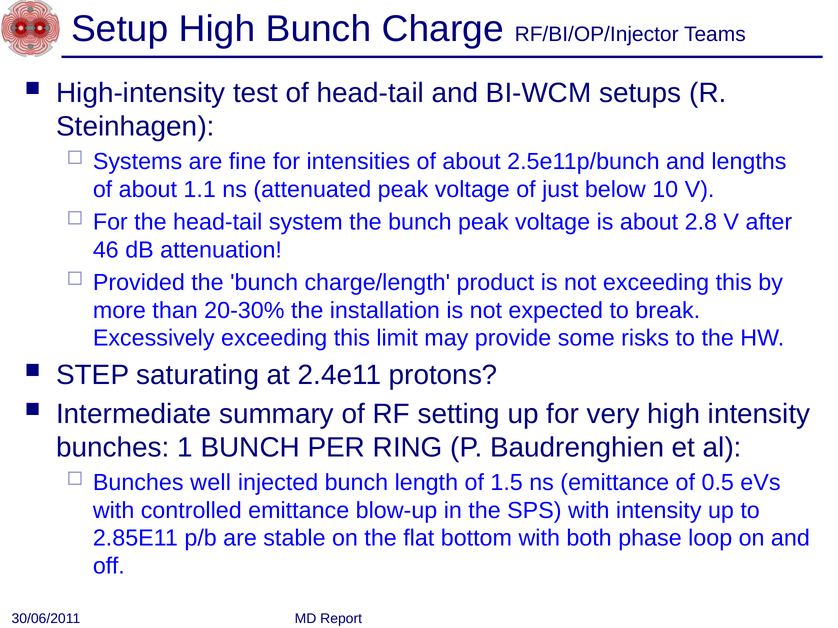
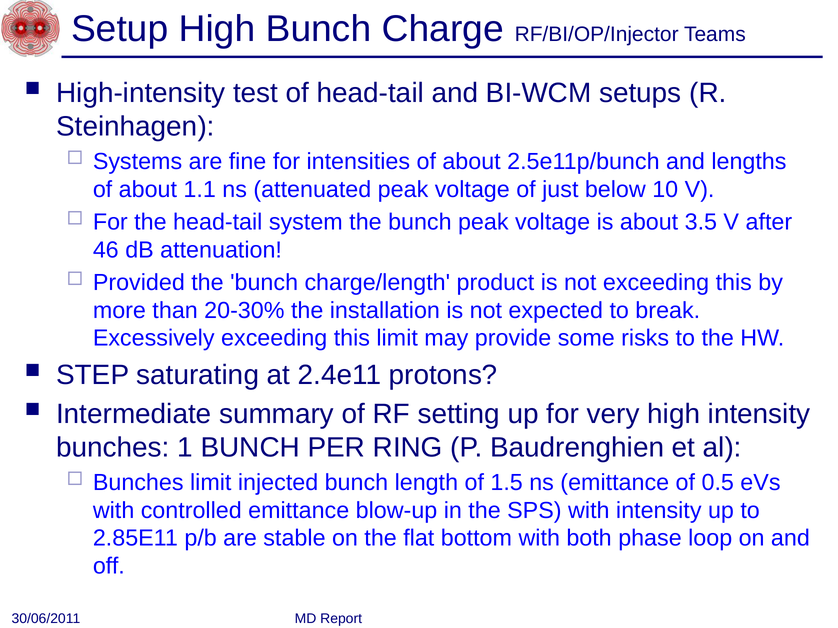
2.8: 2.8 -> 3.5
Bunches well: well -> limit
